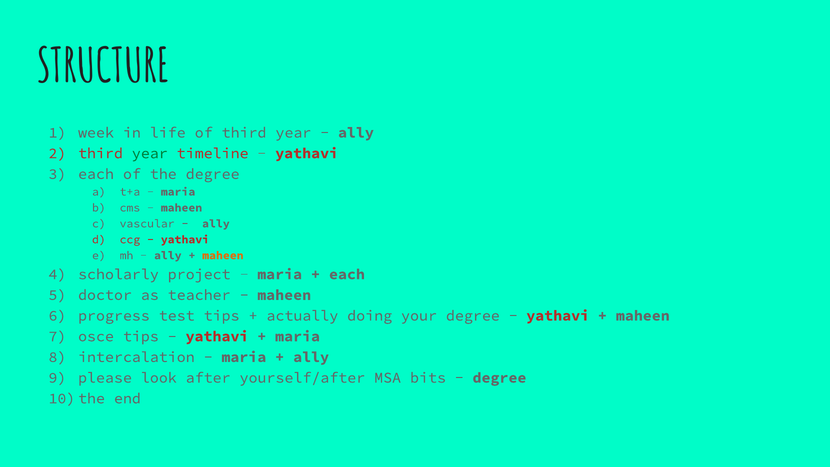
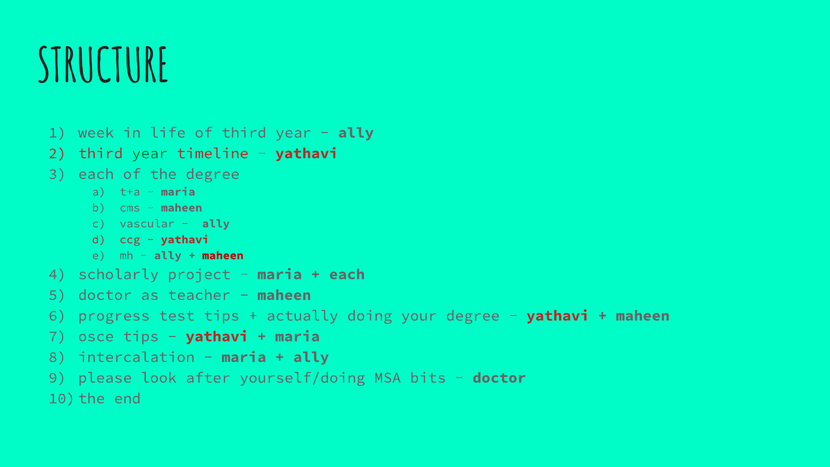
maheen at (223, 255) colour: orange -> red
yourself/after: yourself/after -> yourself/doing
degree at (499, 378): degree -> doctor
